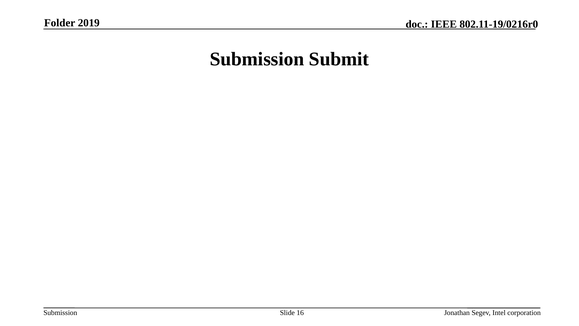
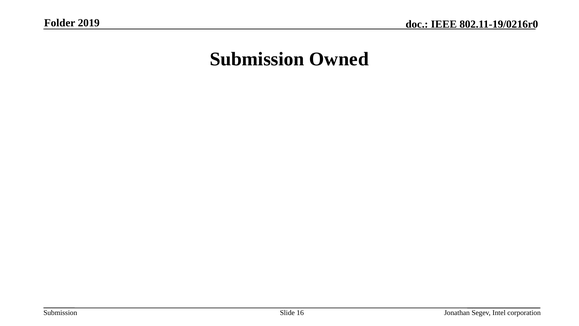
Submit: Submit -> Owned
